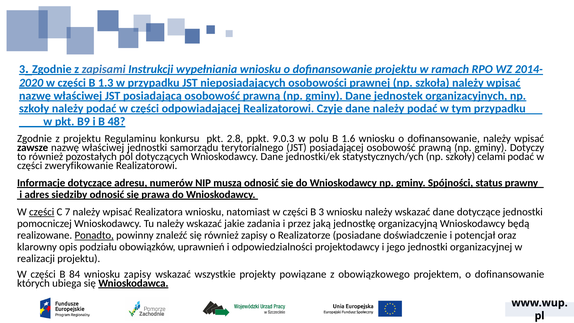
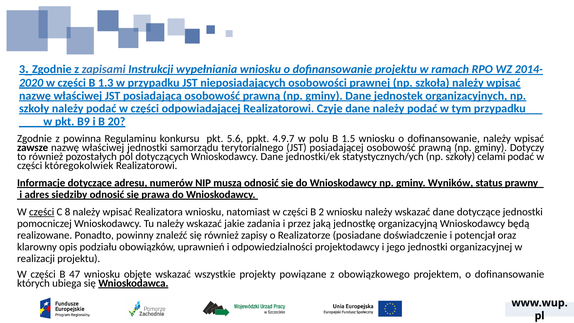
48: 48 -> 20
z projektu: projektu -> powinna
2.8: 2.8 -> 5.6
9.0.3: 9.0.3 -> 4.9.7
1.6: 1.6 -> 1.5
zweryfikowanie: zweryfikowanie -> któregokolwiek
Spójności: Spójności -> Wyników
7: 7 -> 8
B 3: 3 -> 2
Ponadto underline: present -> none
84: 84 -> 47
wniosku zapisy: zapisy -> objęte
